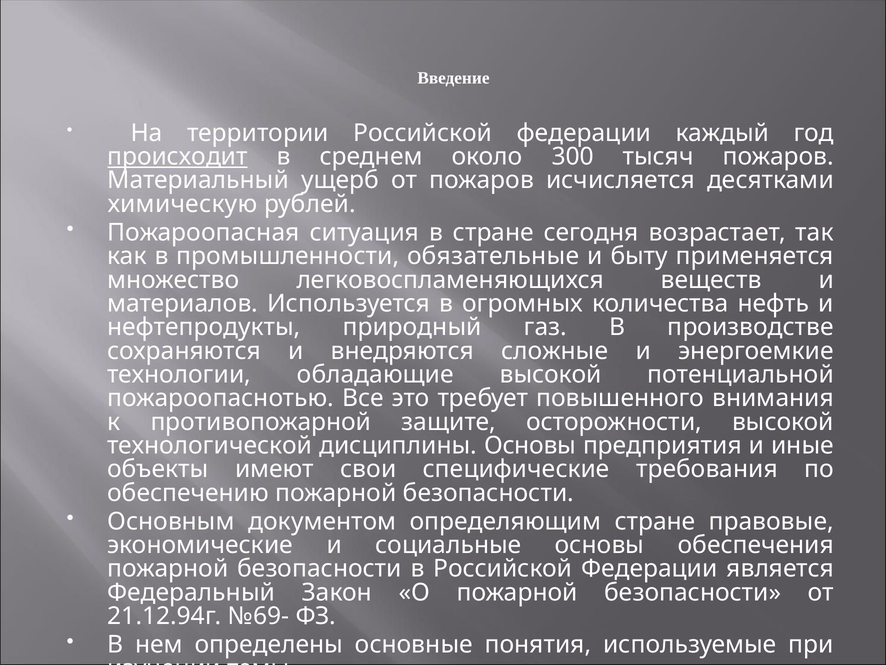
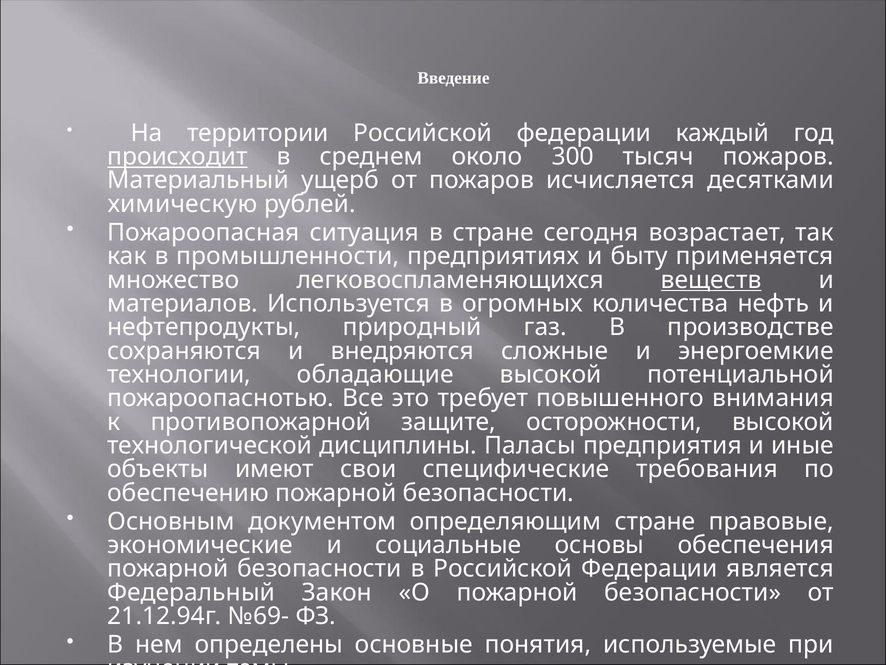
обязательные: обязательные -> предприятиях
веществ underline: none -> present
дисциплины Основы: Основы -> Паласы
